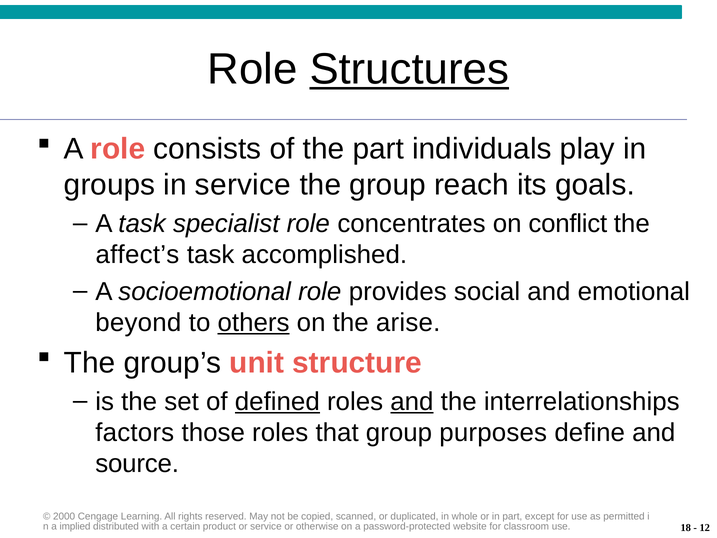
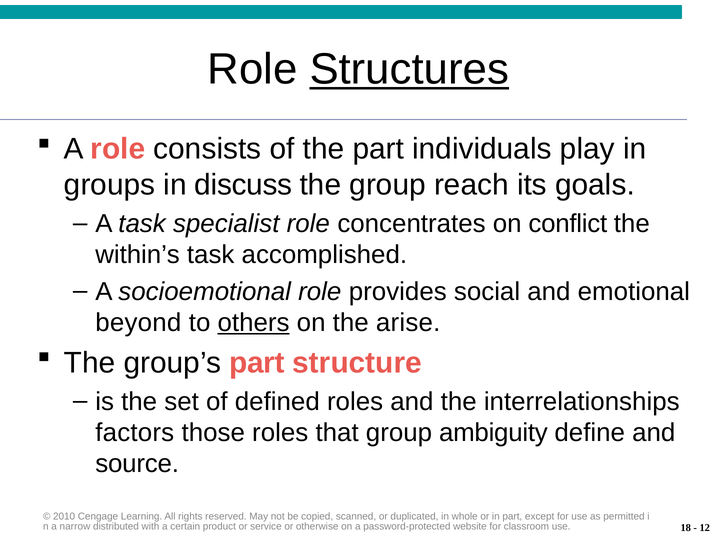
in service: service -> discuss
affect’s: affect’s -> within’s
group’s unit: unit -> part
defined underline: present -> none
and at (412, 401) underline: present -> none
purposes: purposes -> ambiguity
2000: 2000 -> 2010
implied: implied -> narrow
